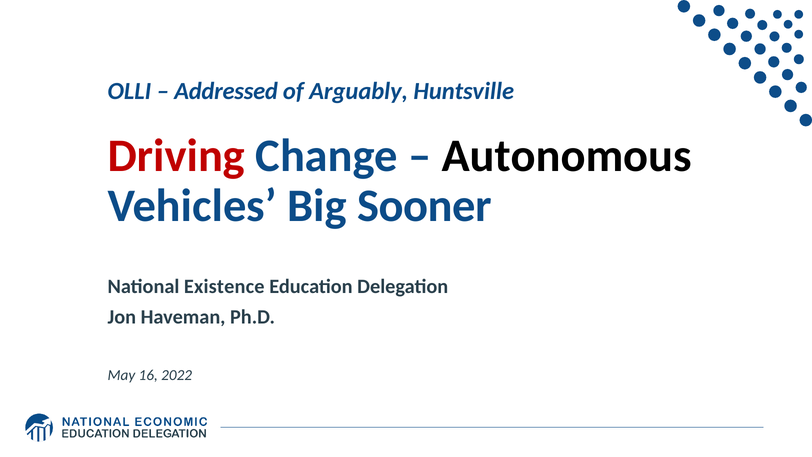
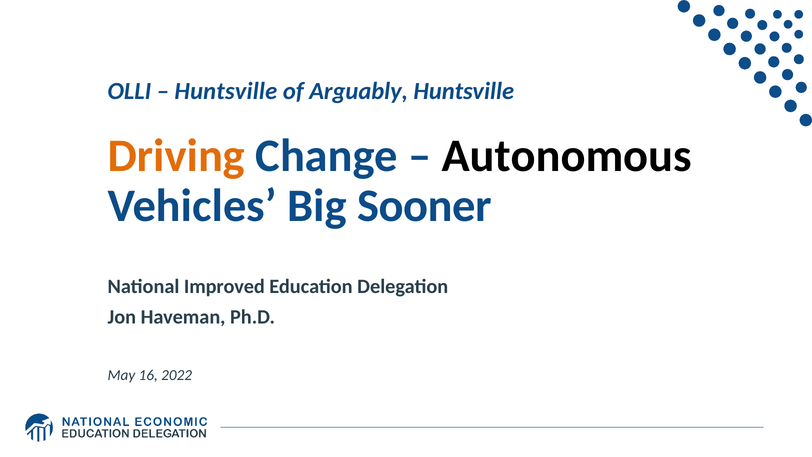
Addressed at (226, 91): Addressed -> Huntsville
Driving colour: red -> orange
Existence: Existence -> Improved
